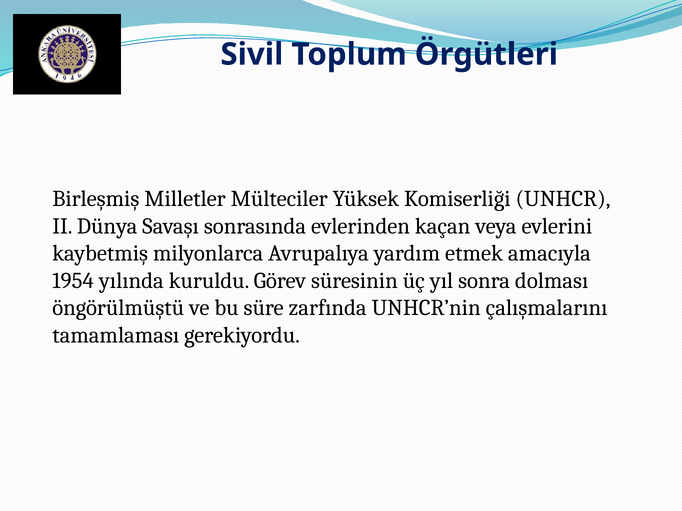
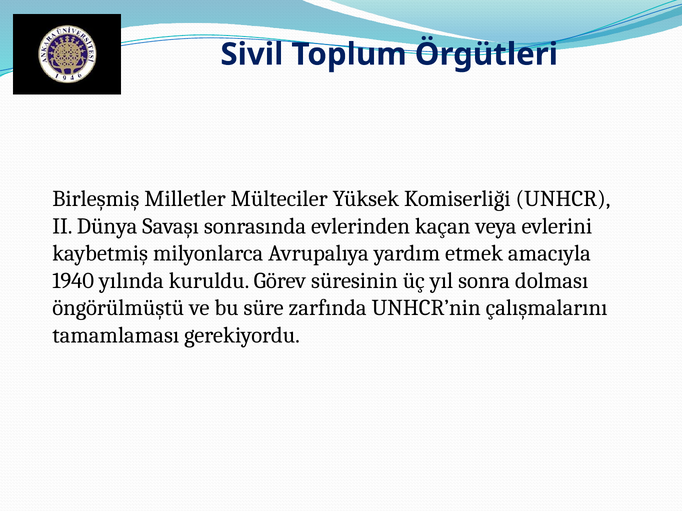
1954: 1954 -> 1940
